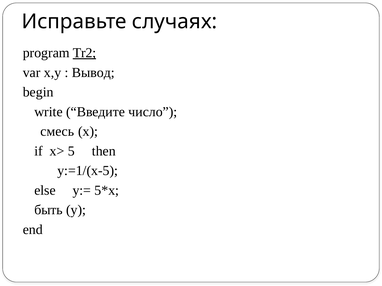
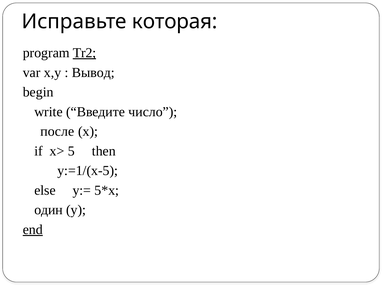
случаях: случаях -> которая
смесь: смесь -> после
быть: быть -> один
end underline: none -> present
